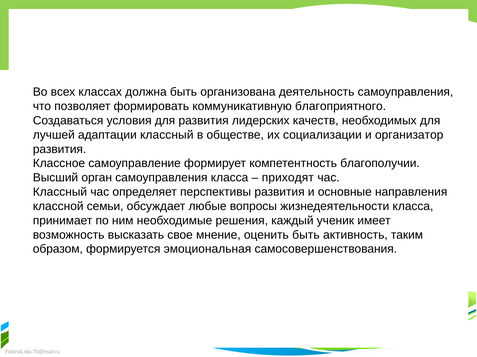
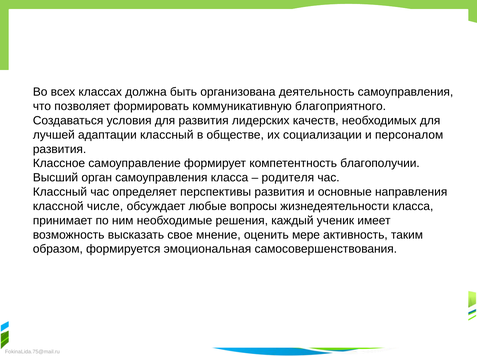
организатор: организатор -> персоналом
приходят: приходят -> родителя
семьи: семьи -> числе
оценить быть: быть -> мере
